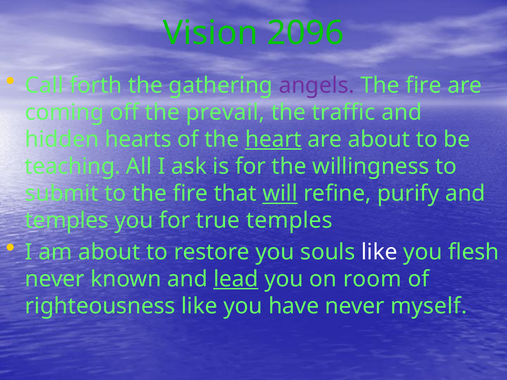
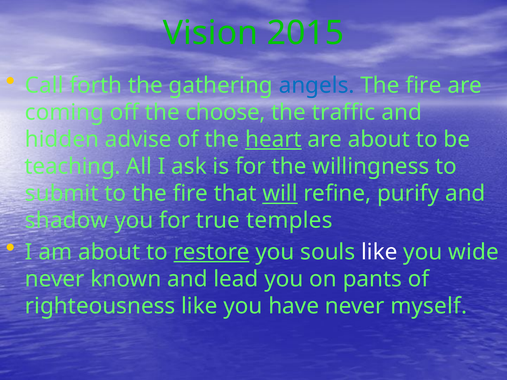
2096: 2096 -> 2015
angels colour: purple -> blue
prevail: prevail -> choose
hearts: hearts -> advise
temples at (67, 221): temples -> shadow
restore underline: none -> present
flesh: flesh -> wide
lead underline: present -> none
room: room -> pants
